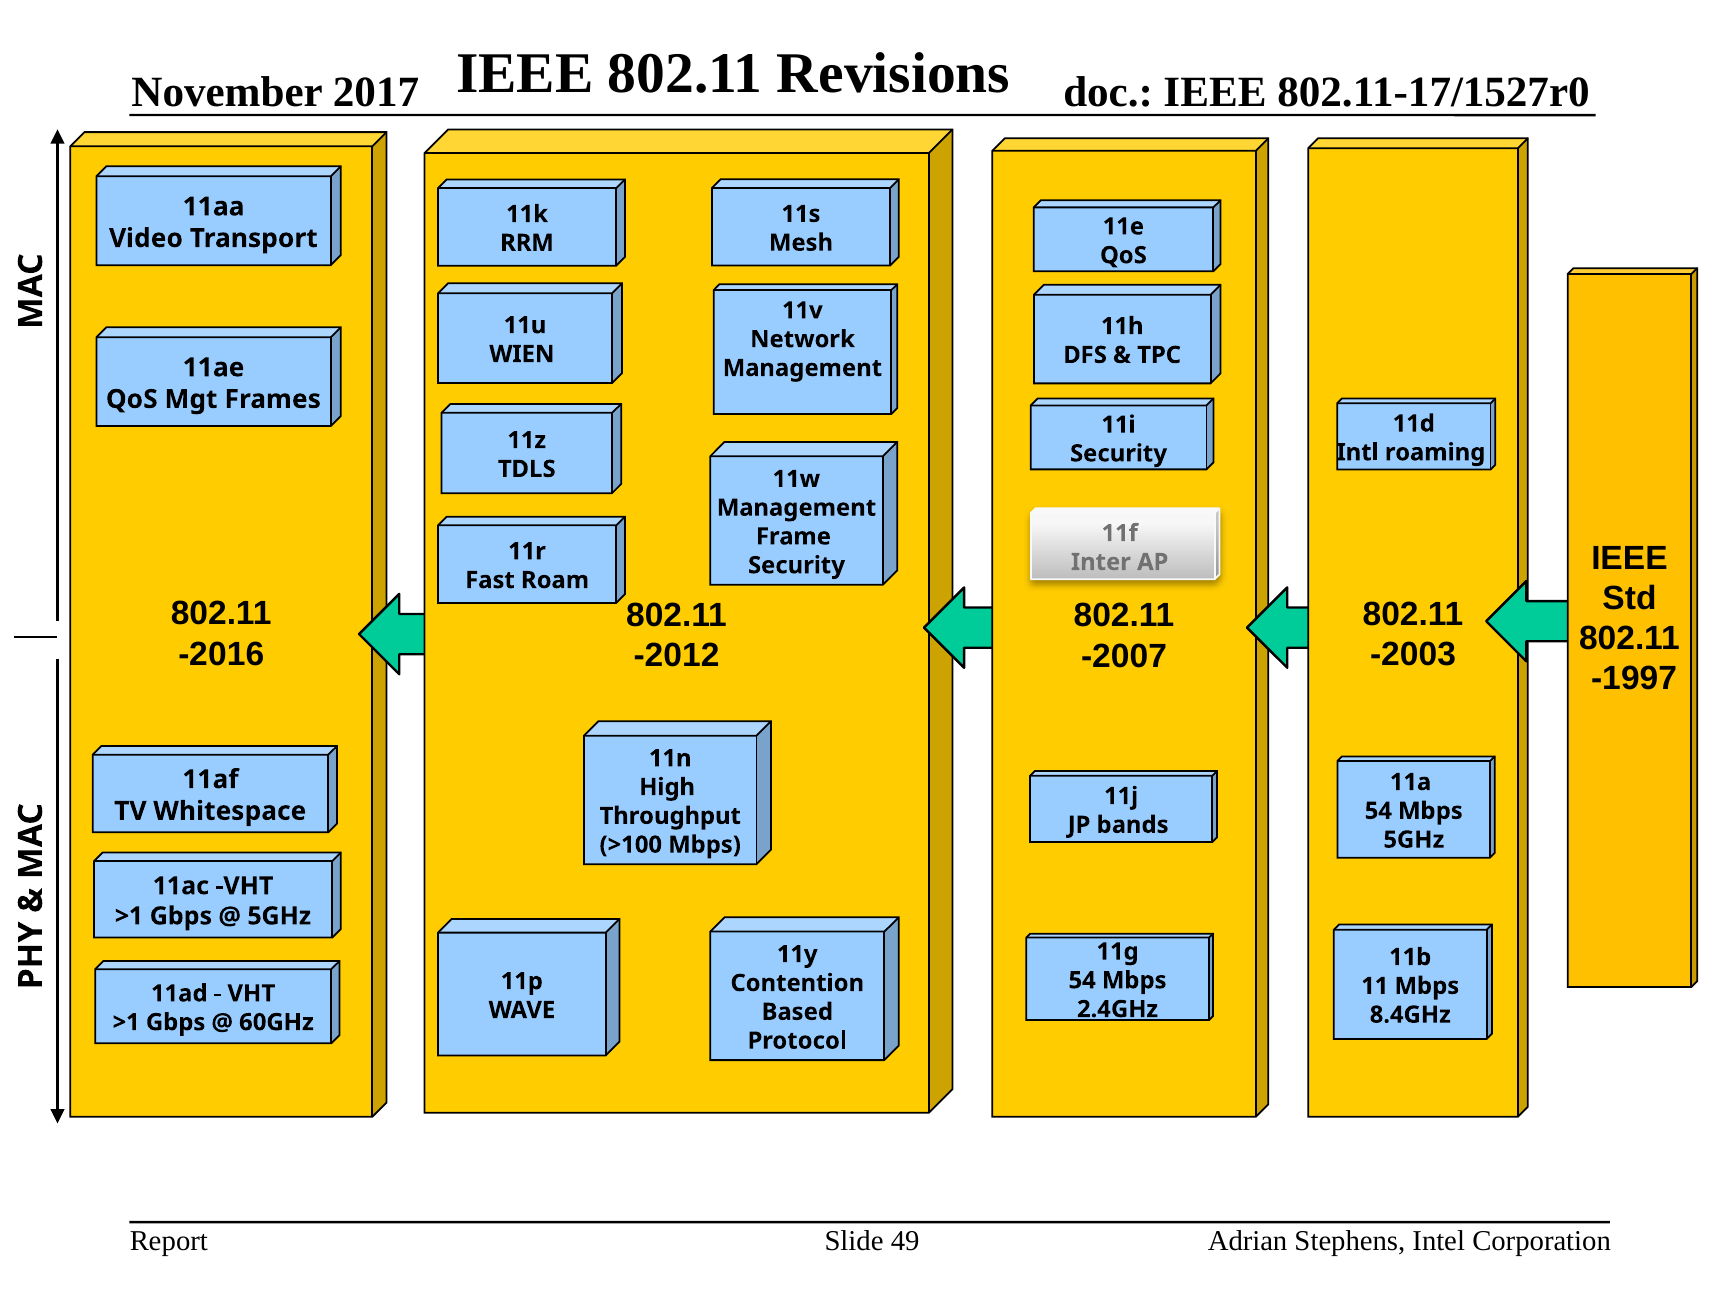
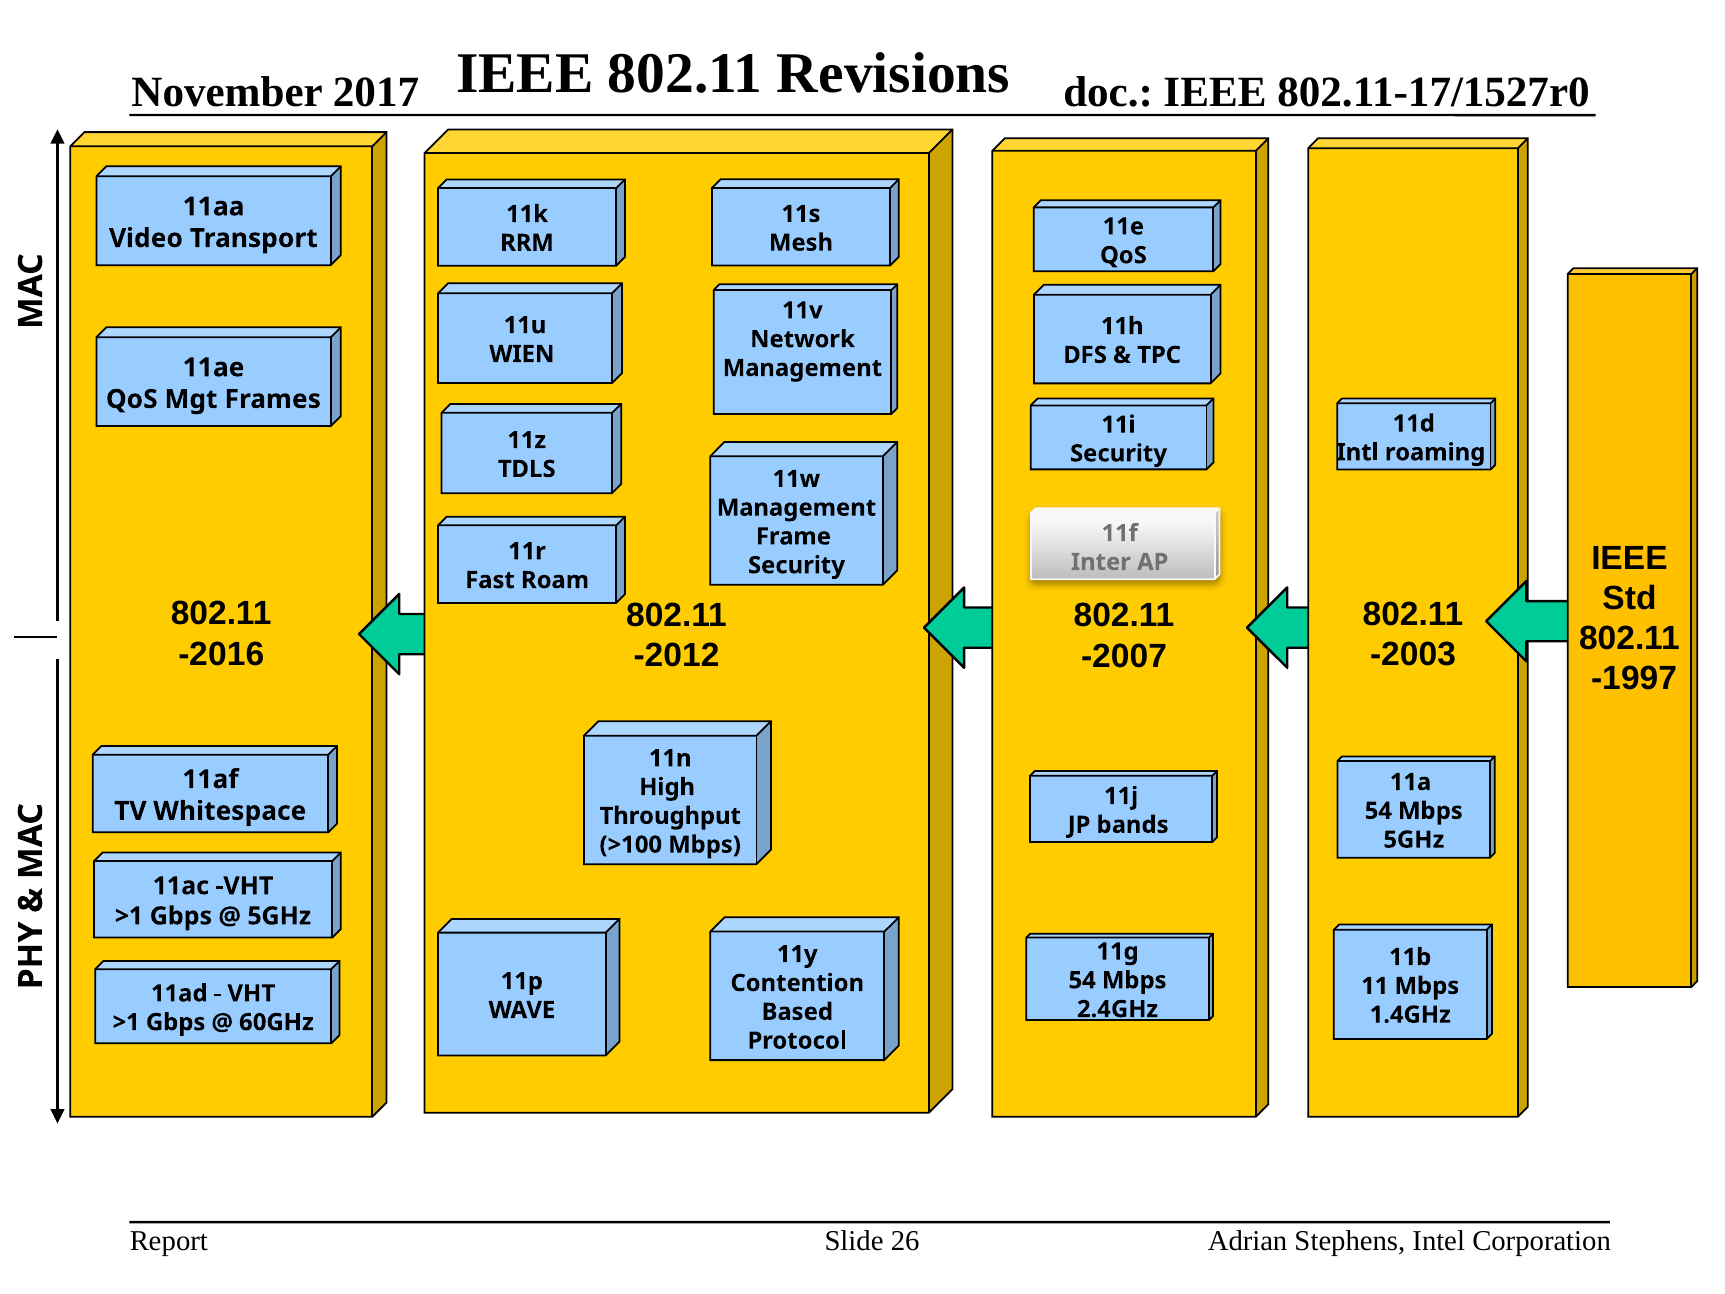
8.4GHz: 8.4GHz -> 1.4GHz
49: 49 -> 26
